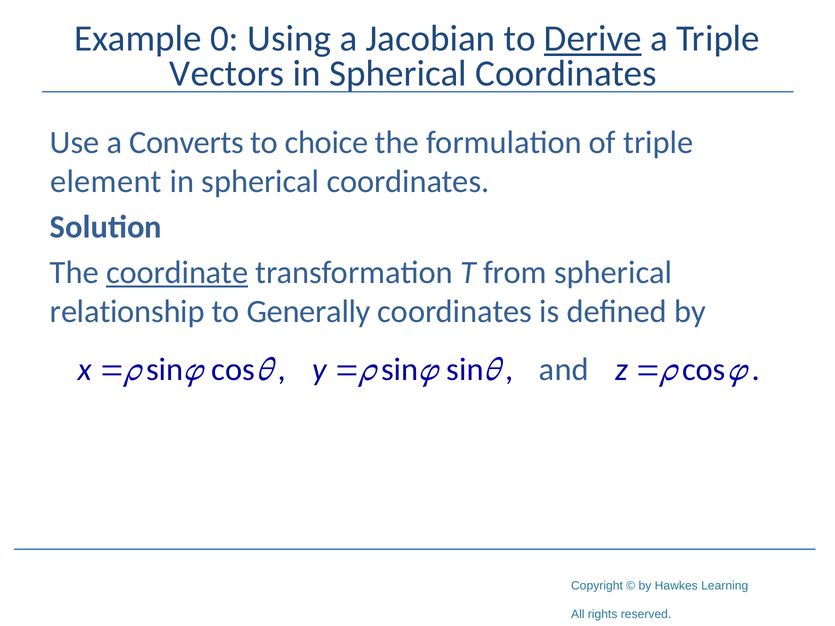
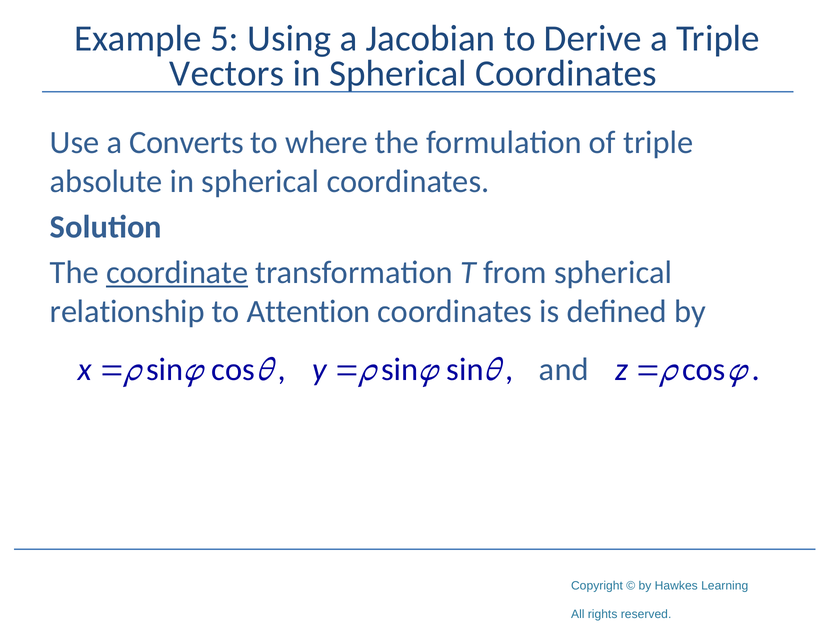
0: 0 -> 5
Derive underline: present -> none
choice: choice -> where
element: element -> absolute
Generally: Generally -> Attention
